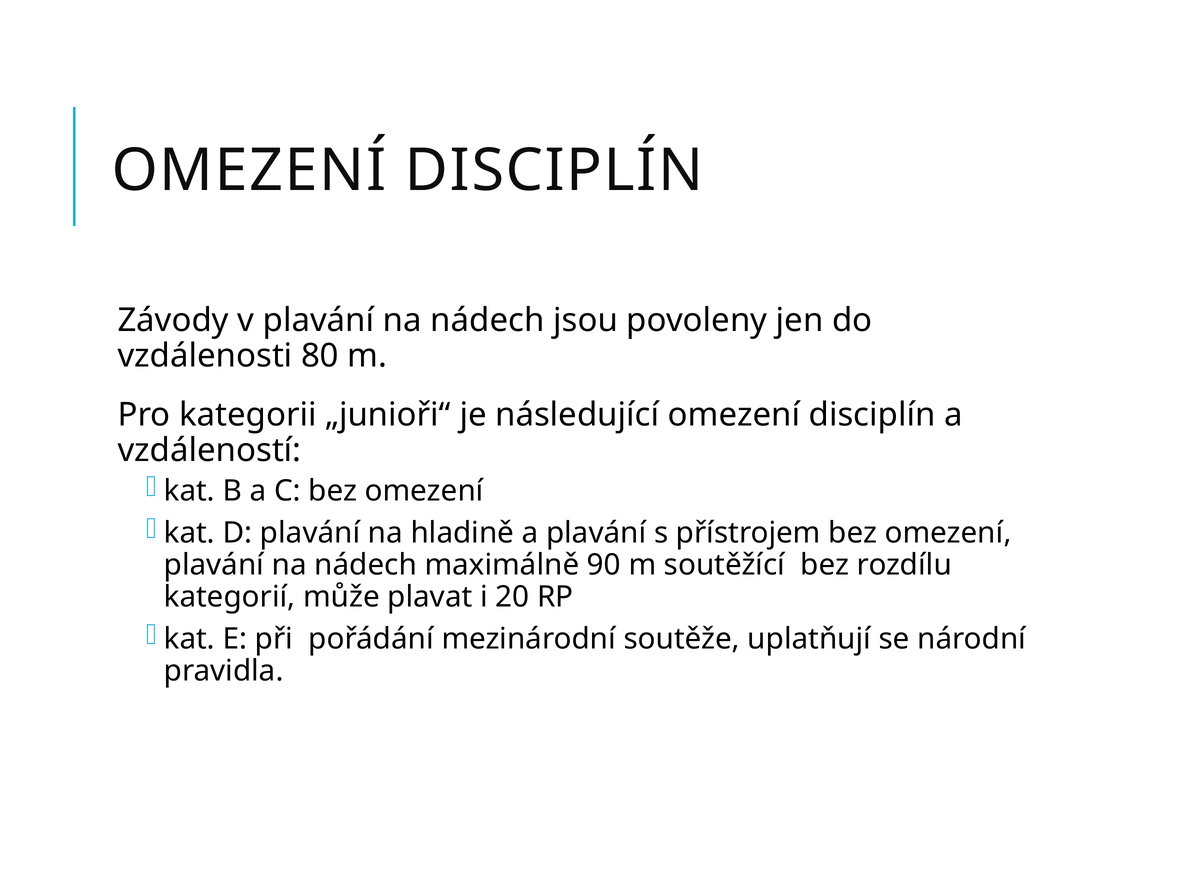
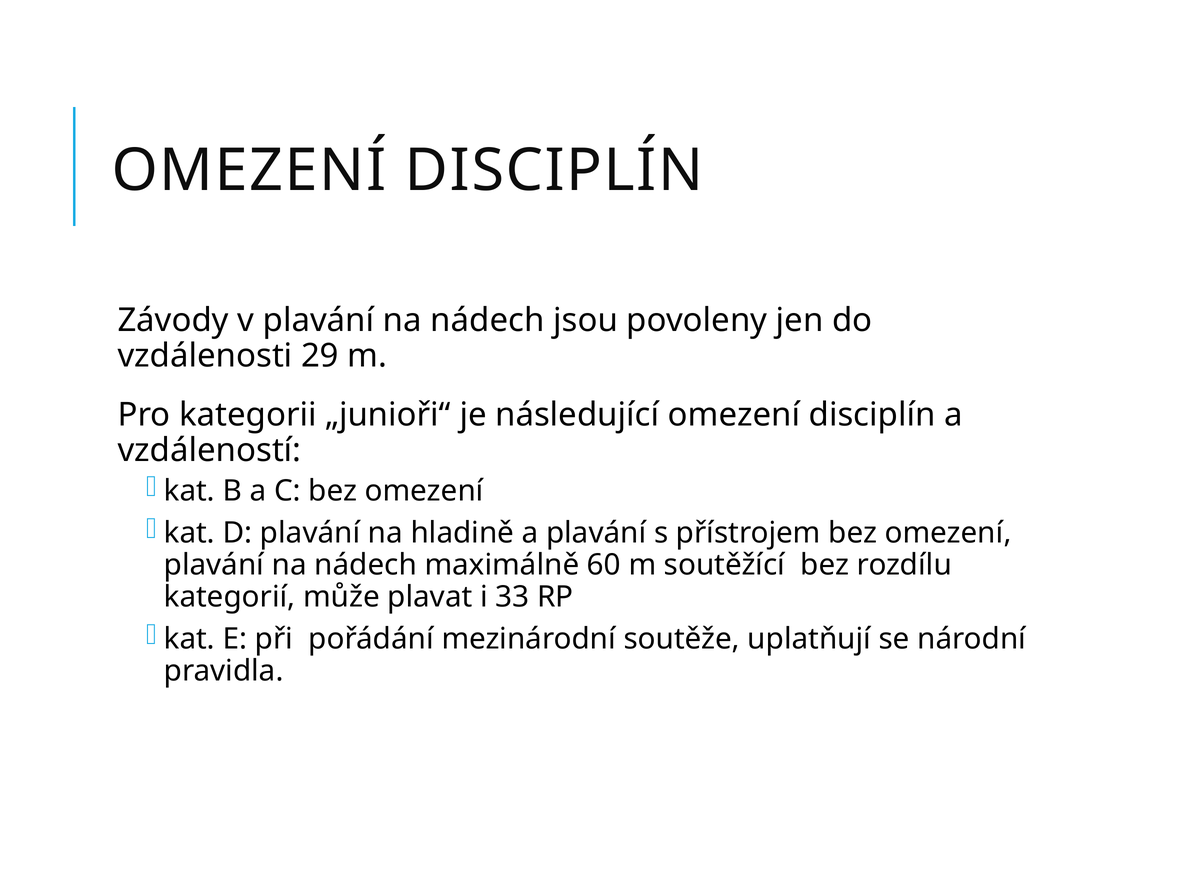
80: 80 -> 29
90: 90 -> 60
20: 20 -> 33
